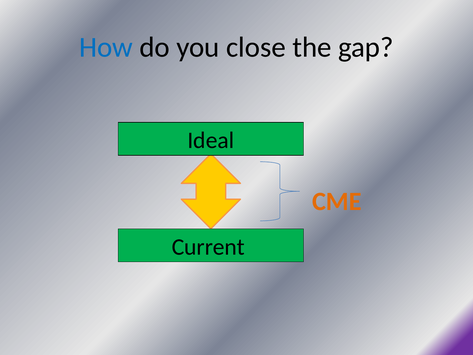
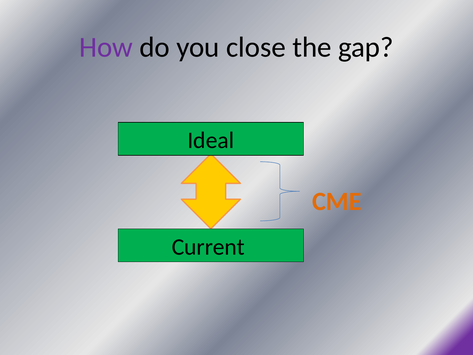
How colour: blue -> purple
